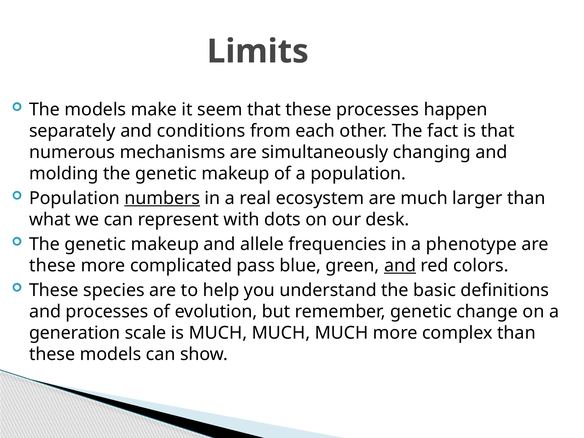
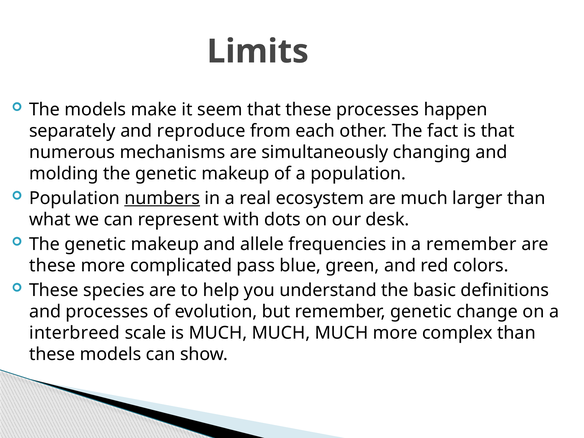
conditions: conditions -> reproduce
a phenotype: phenotype -> remember
and at (400, 266) underline: present -> none
generation: generation -> interbreed
